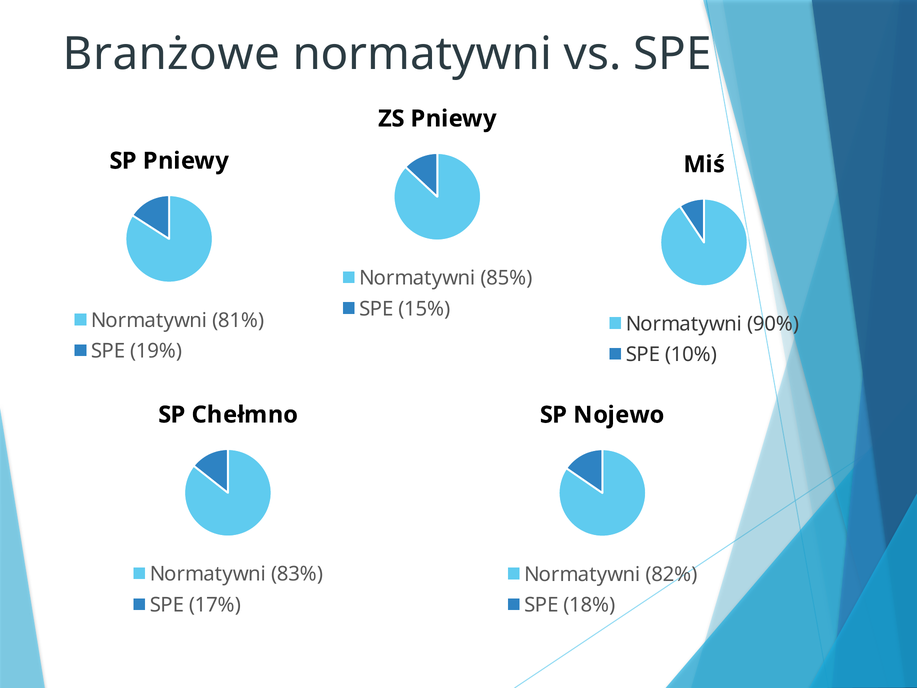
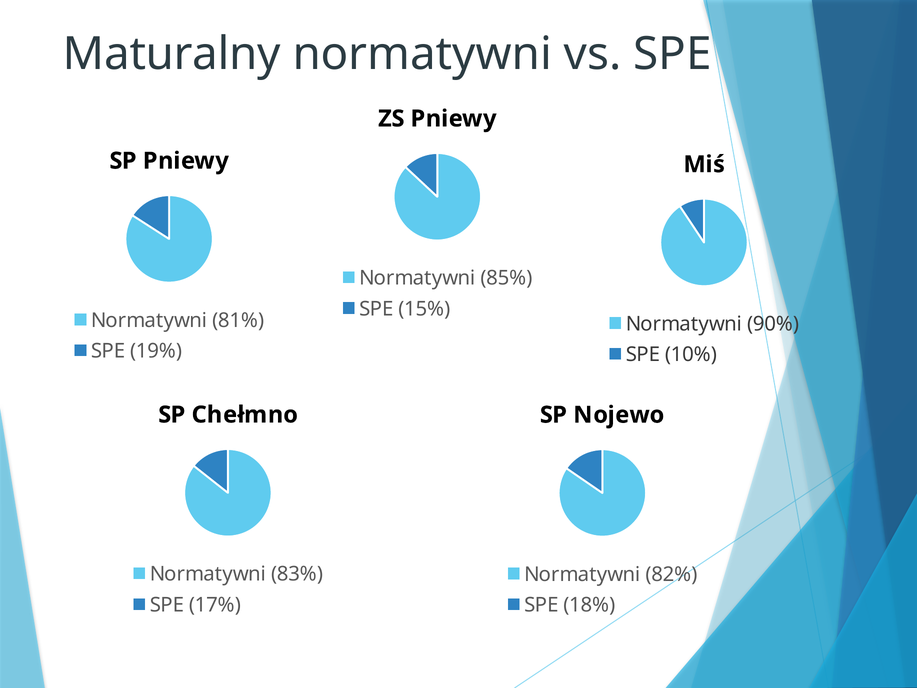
Branżowe: Branżowe -> Maturalny
